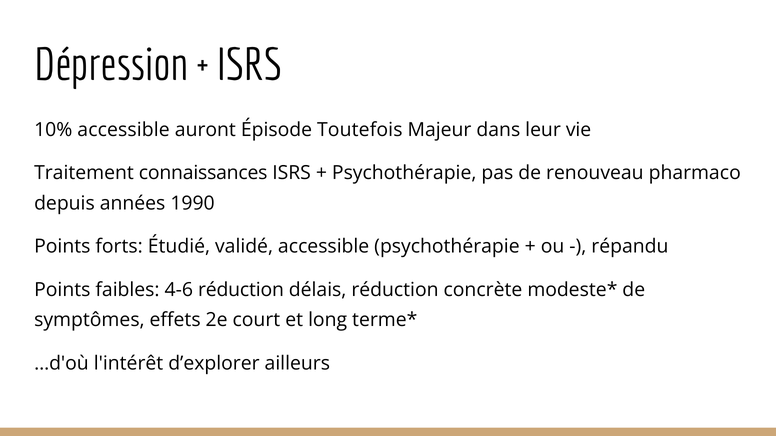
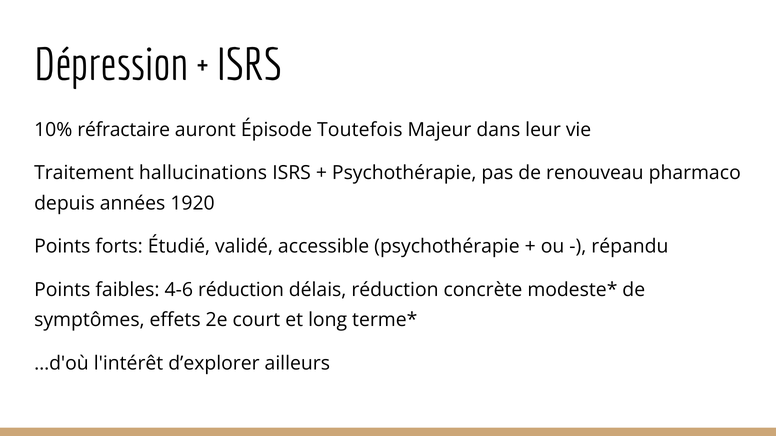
10% accessible: accessible -> réfractaire
connaissances: connaissances -> hallucinations
1990: 1990 -> 1920
